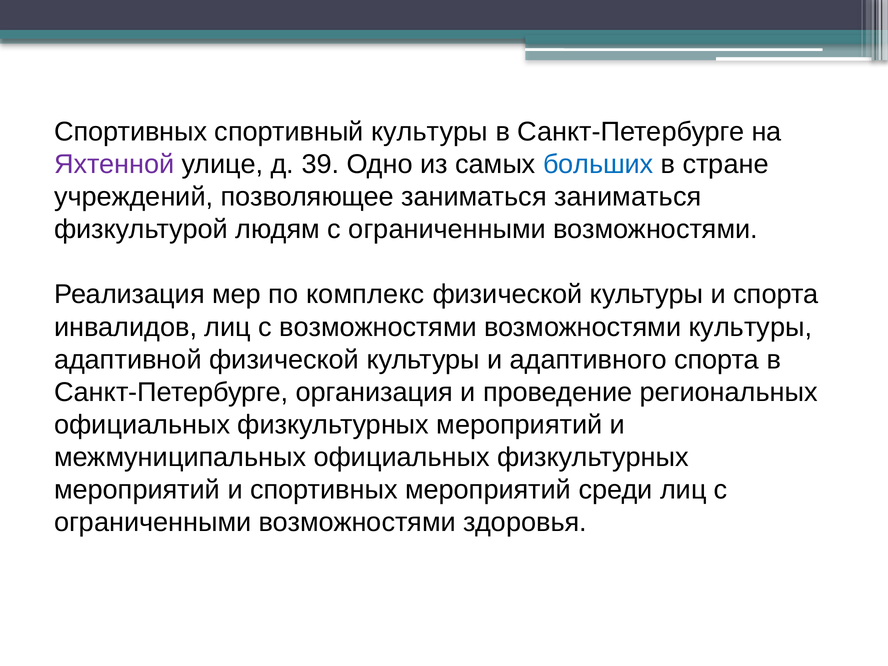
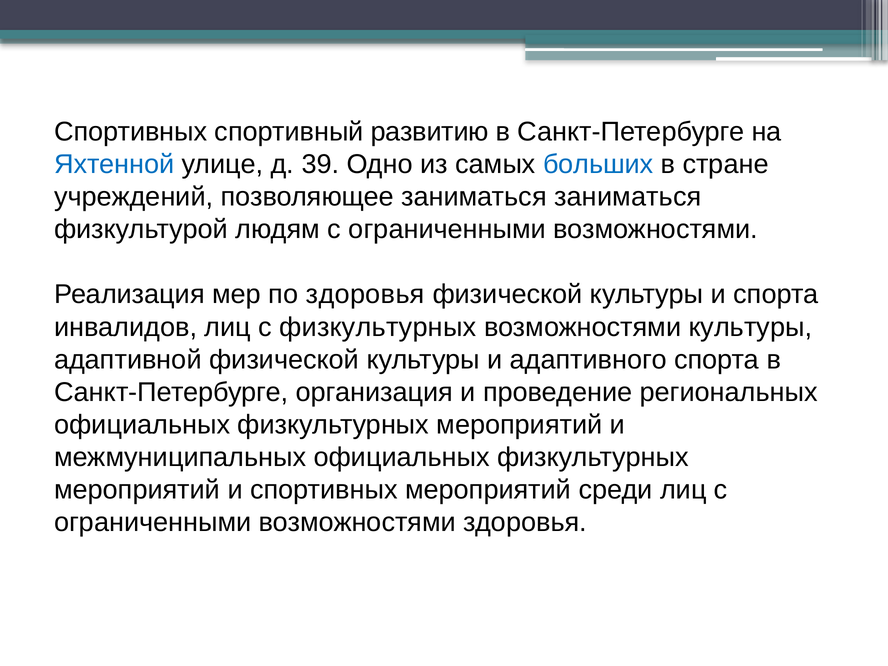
спортивный культуры: культуры -> развитию
Яхтенной colour: purple -> blue
по комплекс: комплекс -> здоровья
с возможностями: возможностями -> физкультурных
